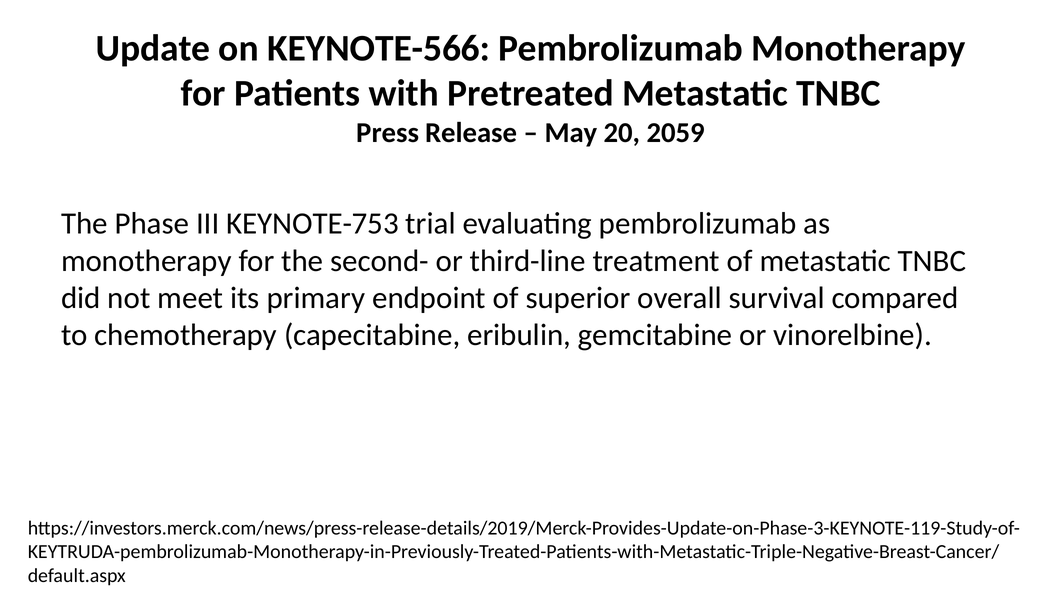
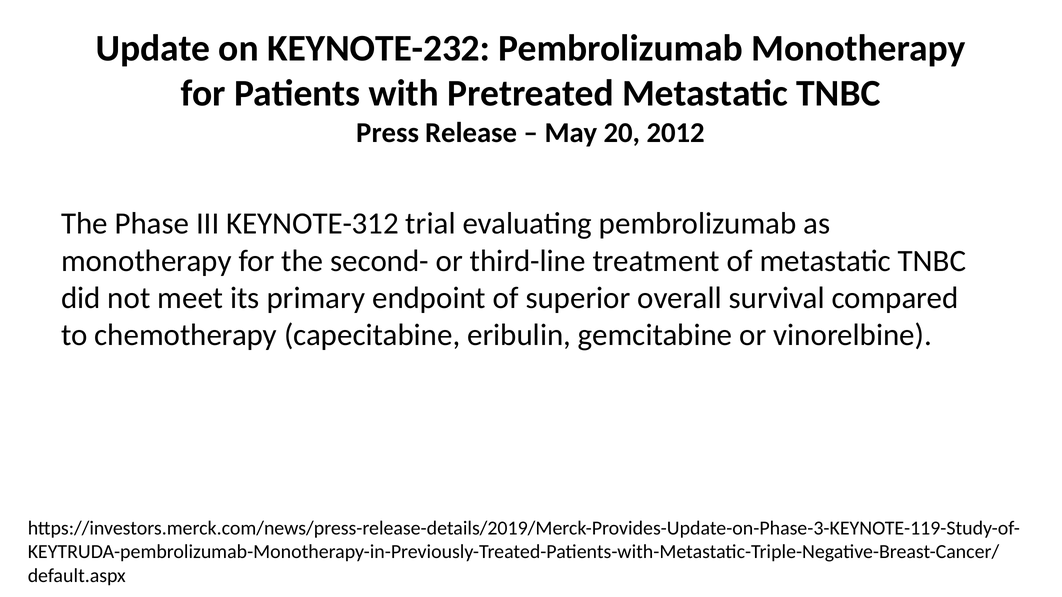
KEYNOTE-566: KEYNOTE-566 -> KEYNOTE-232
2059: 2059 -> 2012
KEYNOTE-753: KEYNOTE-753 -> KEYNOTE-312
